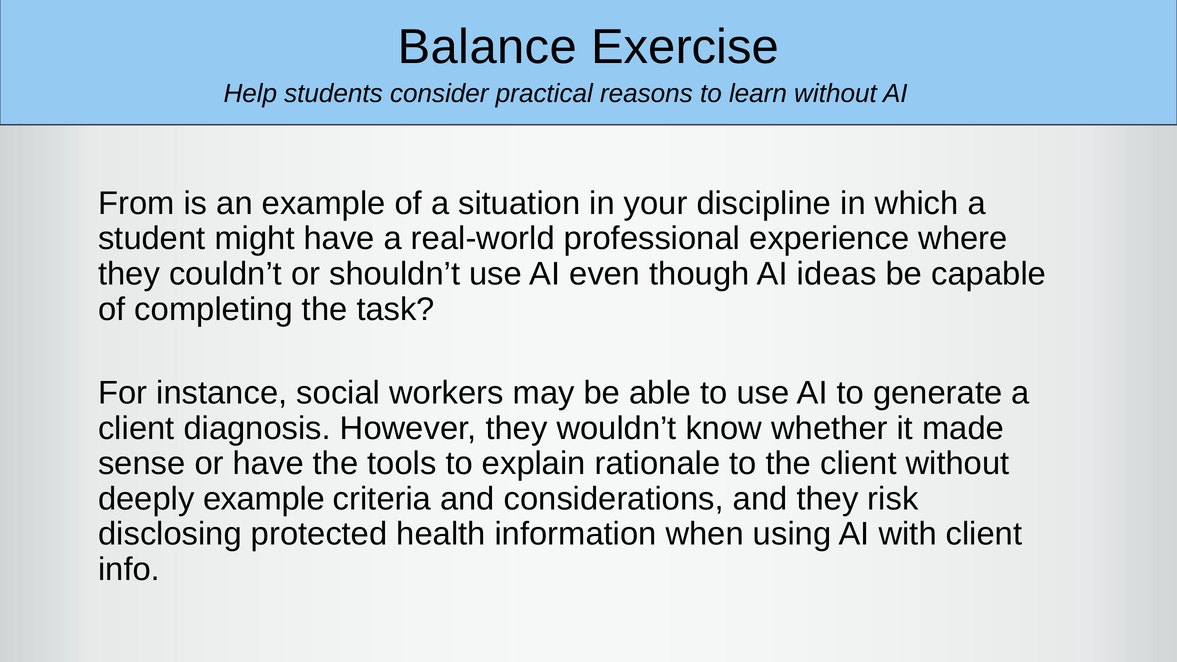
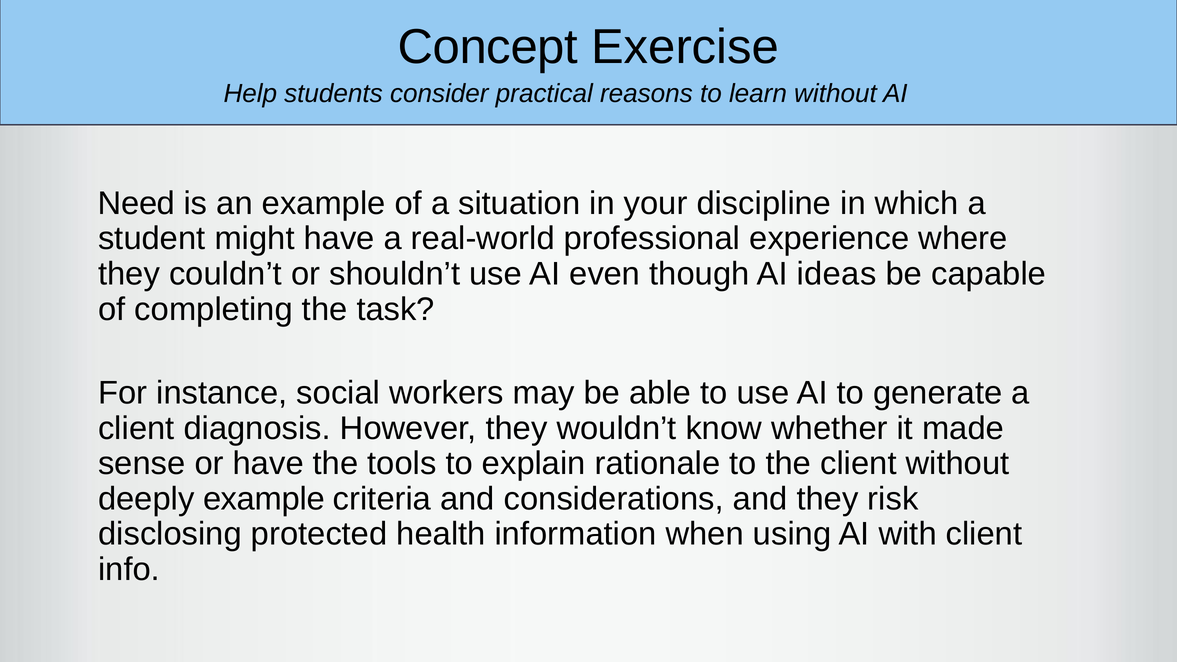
Balance: Balance -> Concept
From: From -> Need
